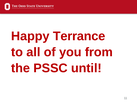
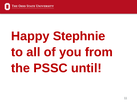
Terrance: Terrance -> Stephnie
